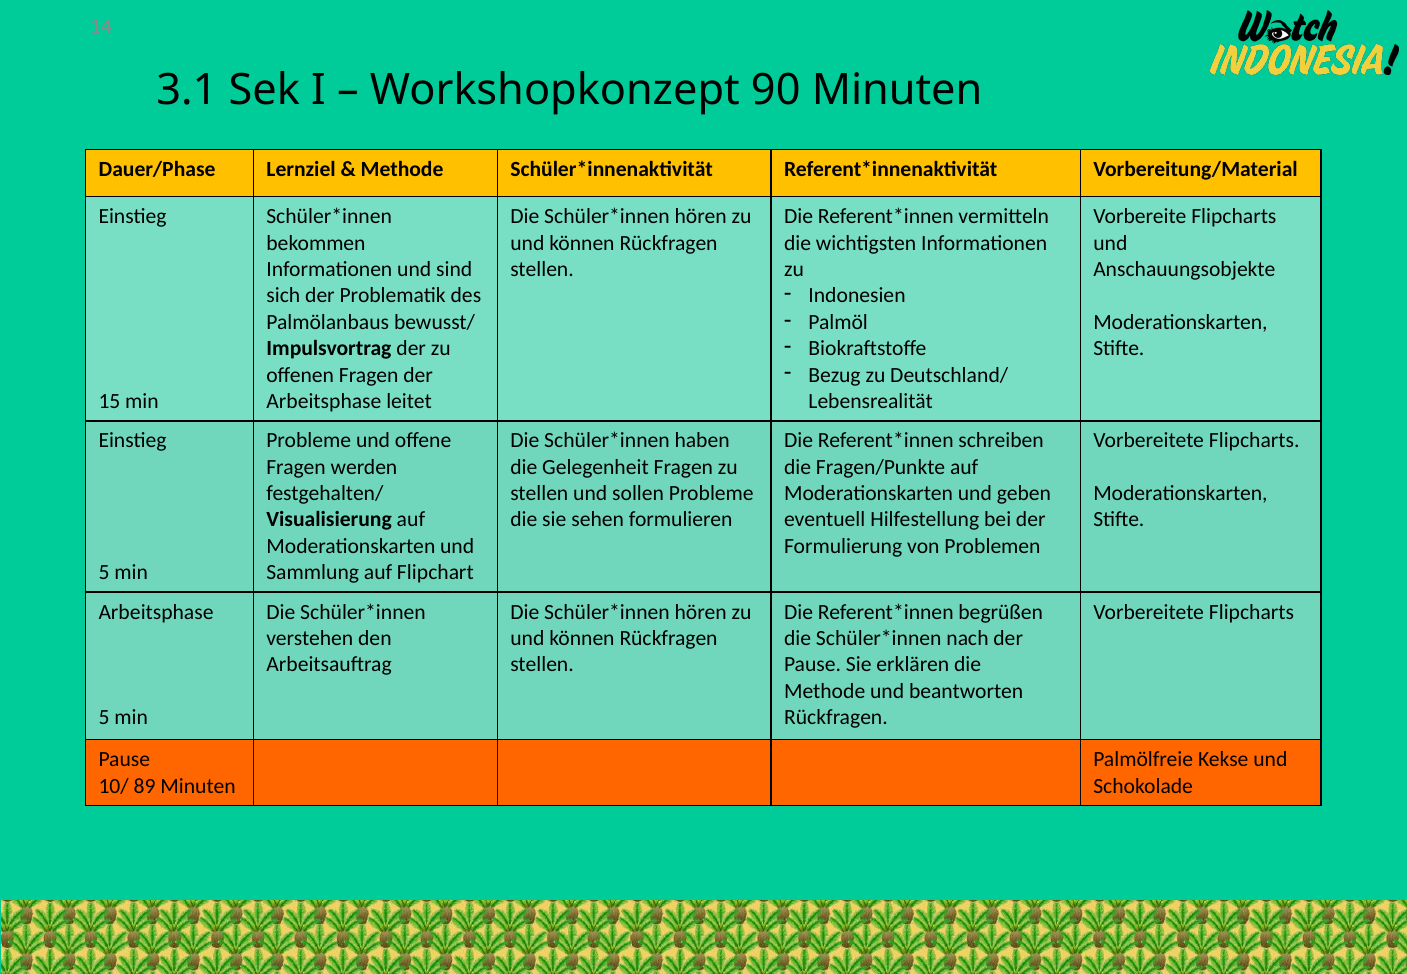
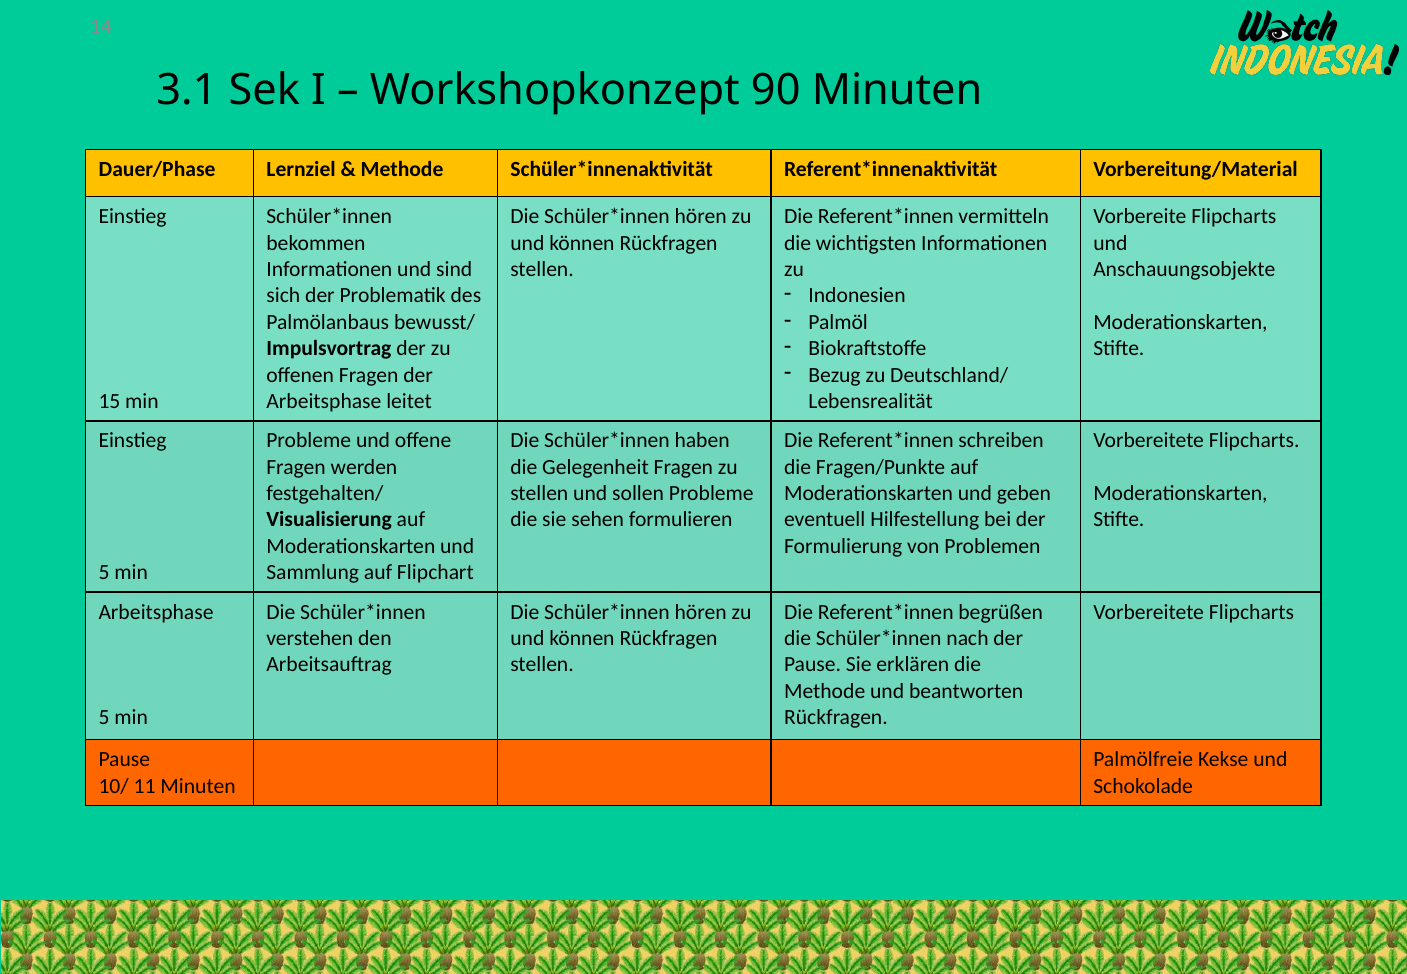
89: 89 -> 11
